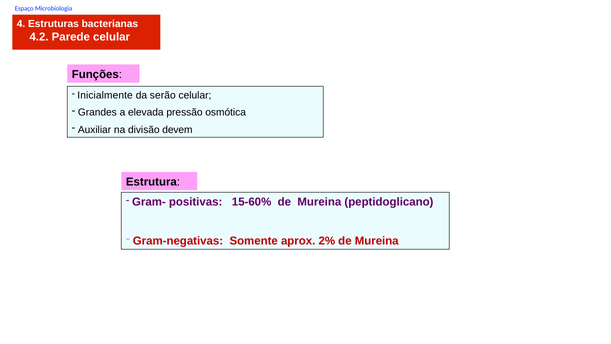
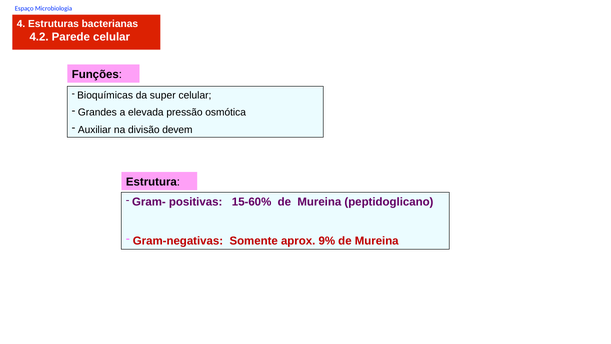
Inicialmente: Inicialmente -> Bioquímicas
serão: serão -> super
2%: 2% -> 9%
